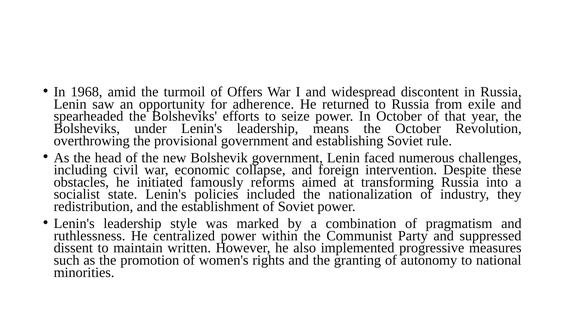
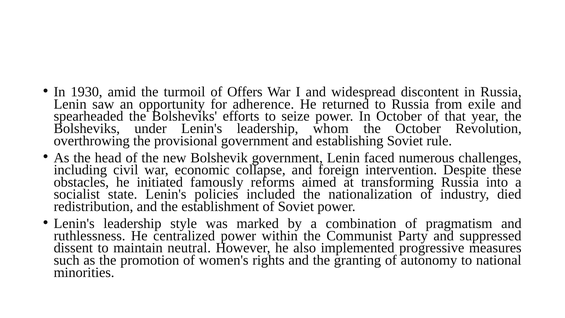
1968: 1968 -> 1930
means: means -> whom
they: they -> died
written: written -> neutral
